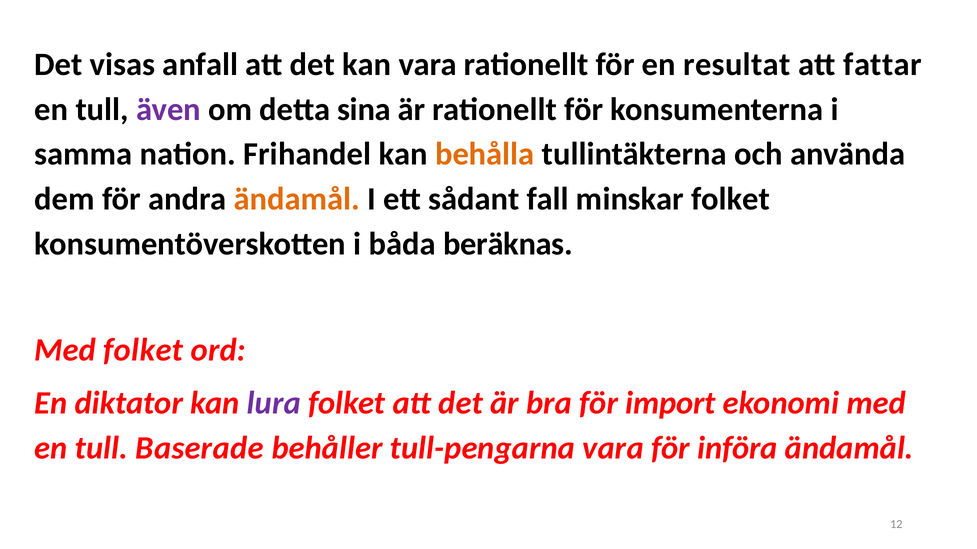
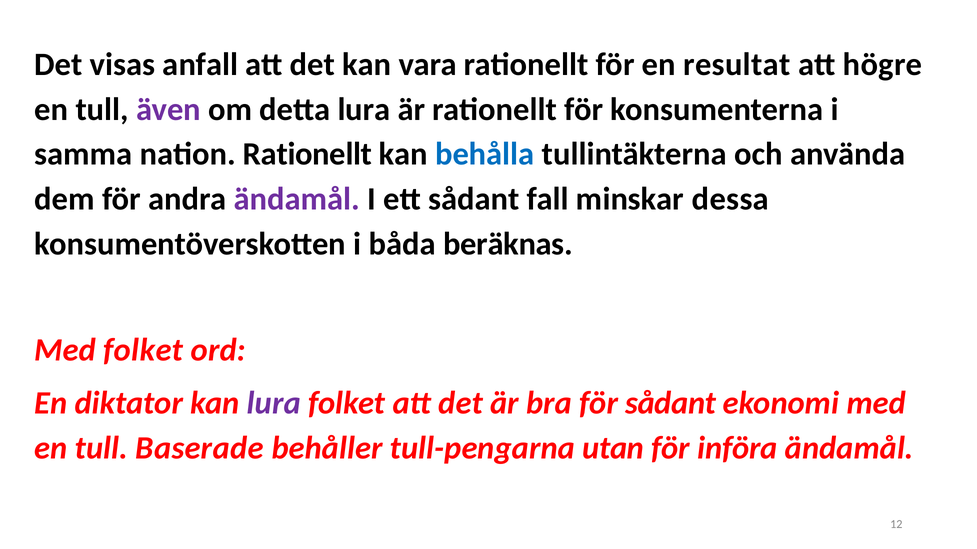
fattar: fattar -> högre
detta sina: sina -> lura
nation Frihandel: Frihandel -> Rationellt
behålla colour: orange -> blue
ändamål at (297, 199) colour: orange -> purple
minskar folket: folket -> dessa
för import: import -> sådant
tull-pengarna vara: vara -> utan
